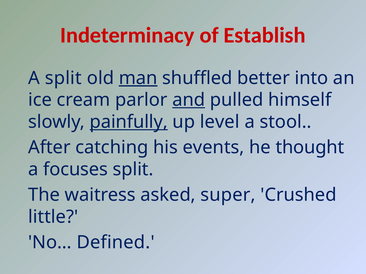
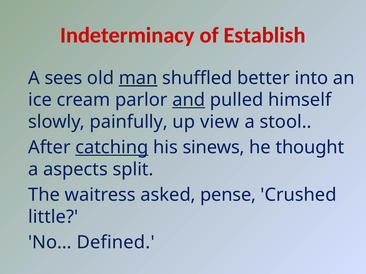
A split: split -> sees
painfully underline: present -> none
level: level -> view
catching underline: none -> present
events: events -> sinews
focuses: focuses -> aspects
super: super -> pense
